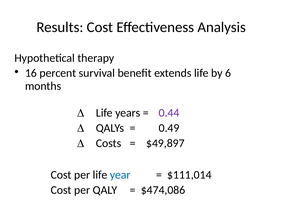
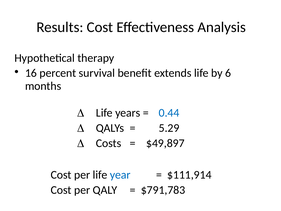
0.44 colour: purple -> blue
0.49: 0.49 -> 5.29
$111,014: $111,014 -> $111,914
$474,086: $474,086 -> $791,783
